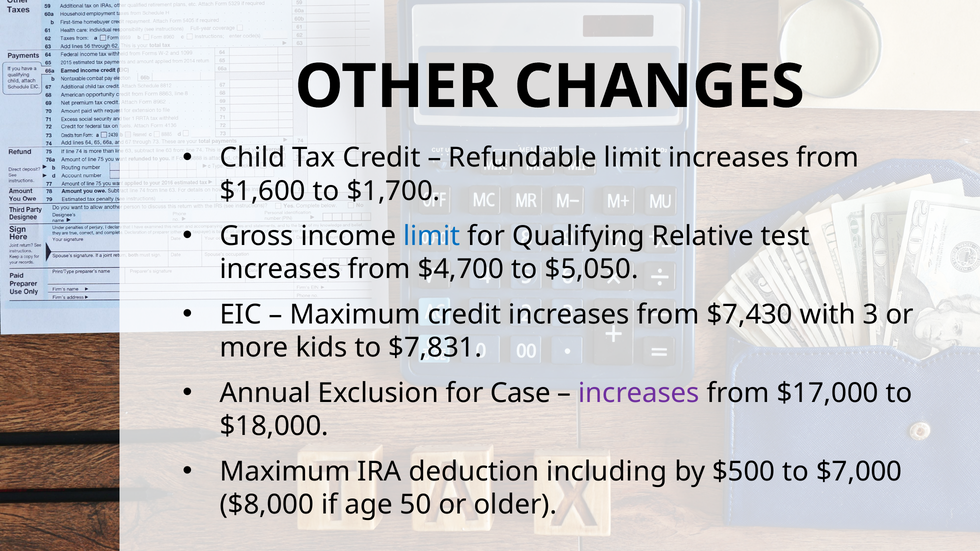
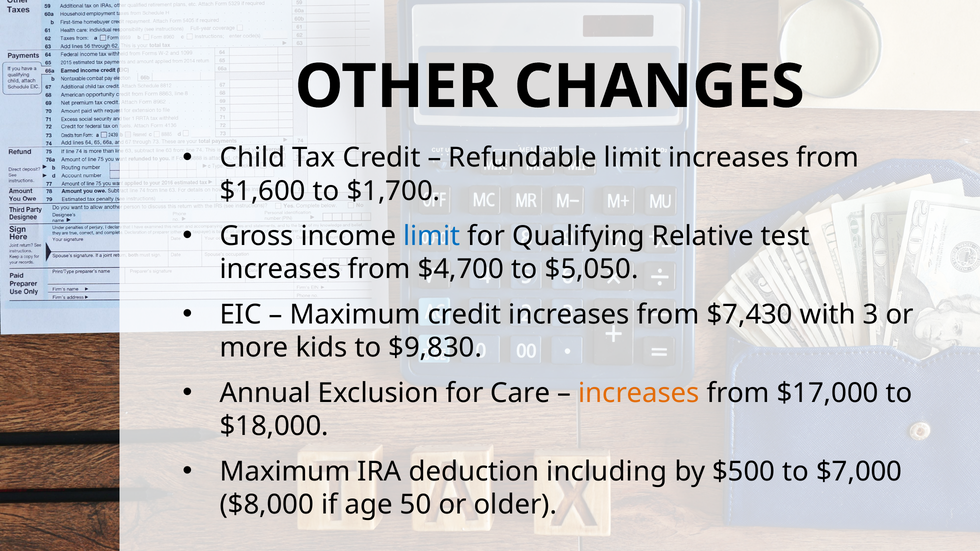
$7,831: $7,831 -> $9,830
Case: Case -> Care
increases at (639, 393) colour: purple -> orange
